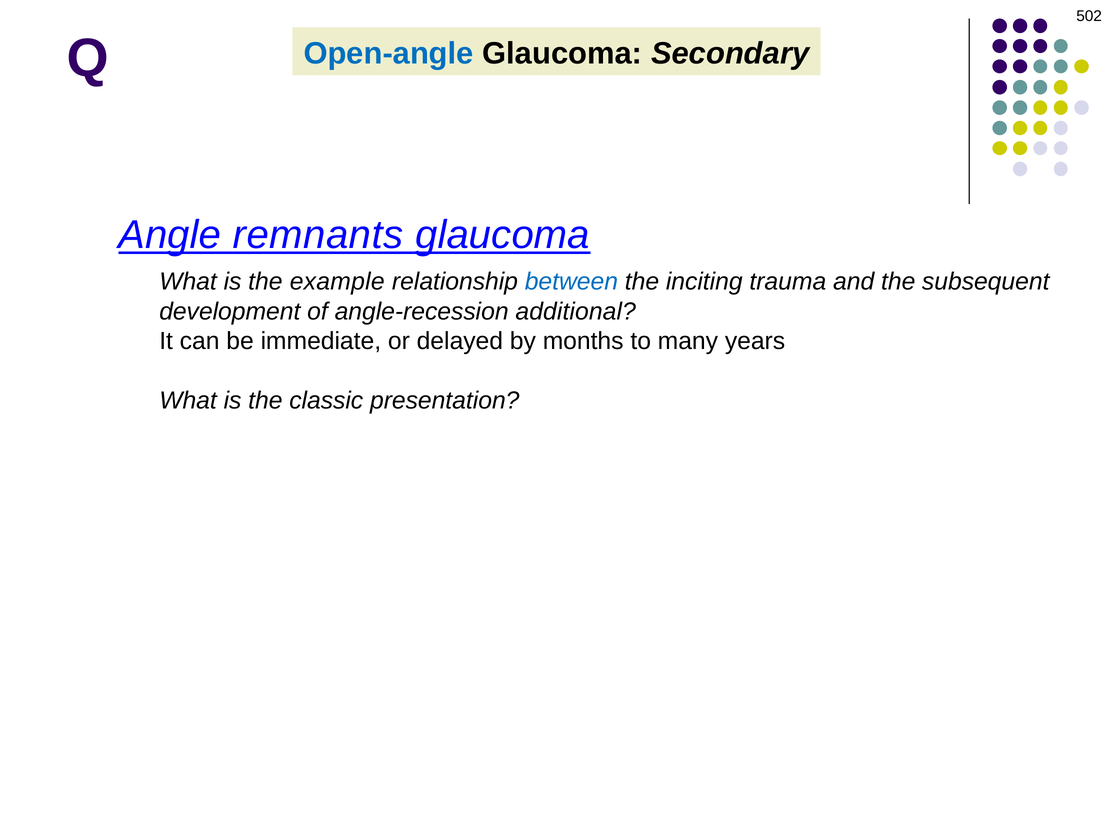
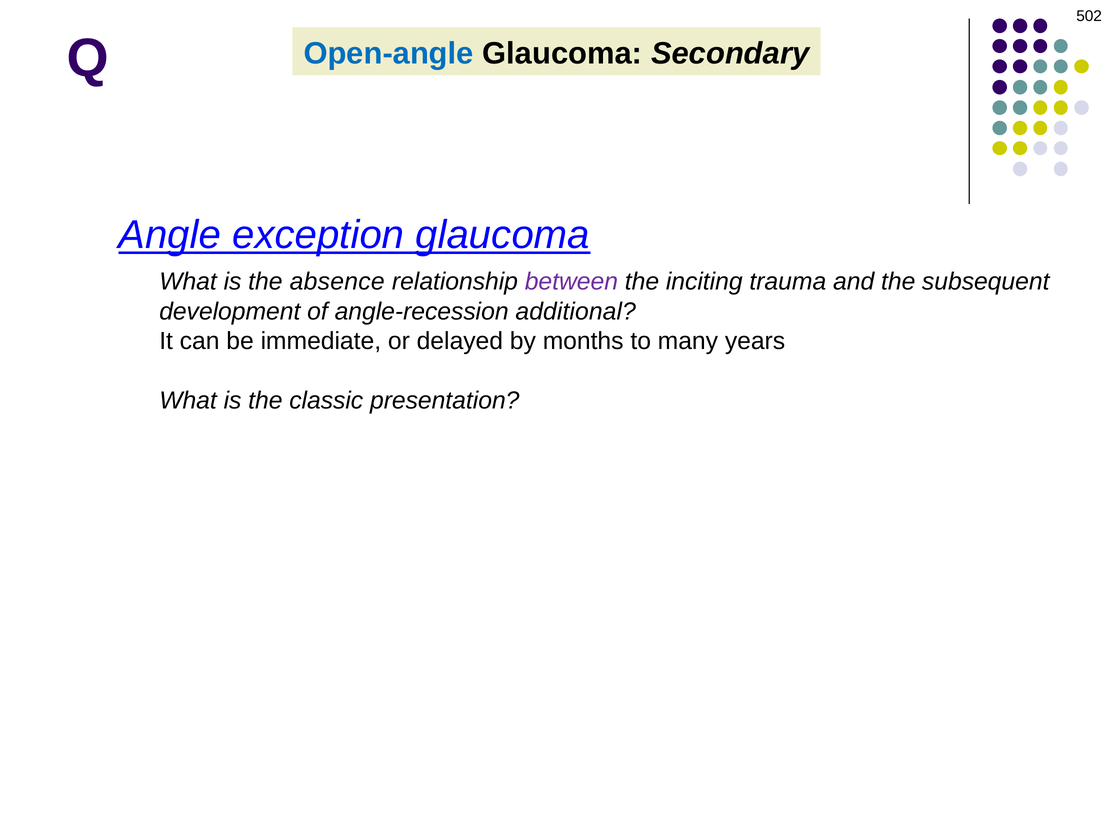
remnants: remnants -> exception
example: example -> absence
between colour: blue -> purple
